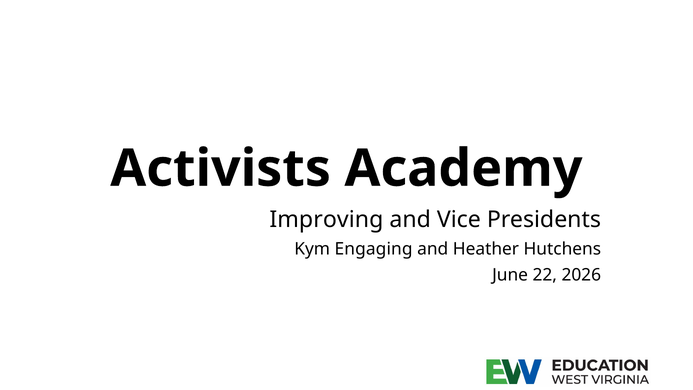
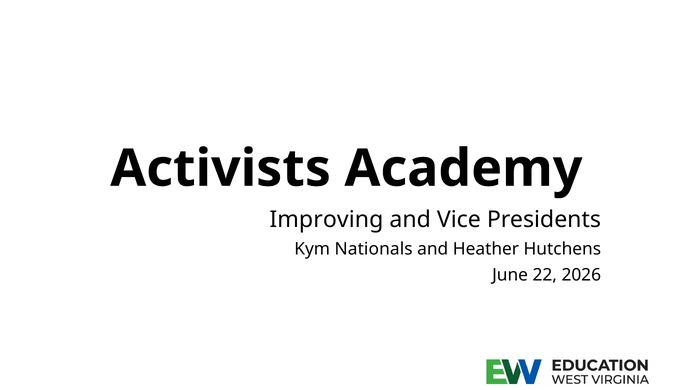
Engaging: Engaging -> Nationals
